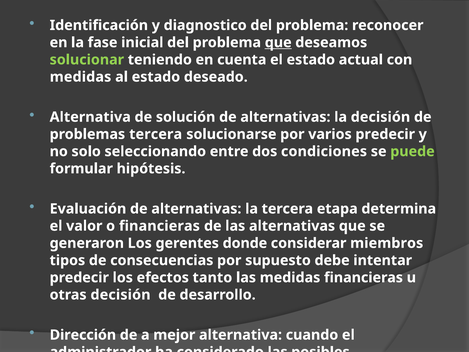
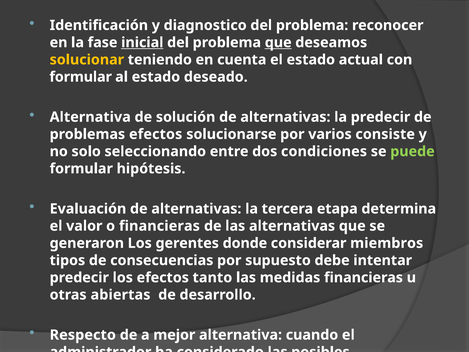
inicial underline: none -> present
solucionar colour: light green -> yellow
medidas at (81, 77): medidas -> formular
alternativas la decisión: decisión -> predecir
problemas tercera: tercera -> efectos
varios predecir: predecir -> consiste
otras decisión: decisión -> abiertas
Dirección: Dirección -> Respecto
